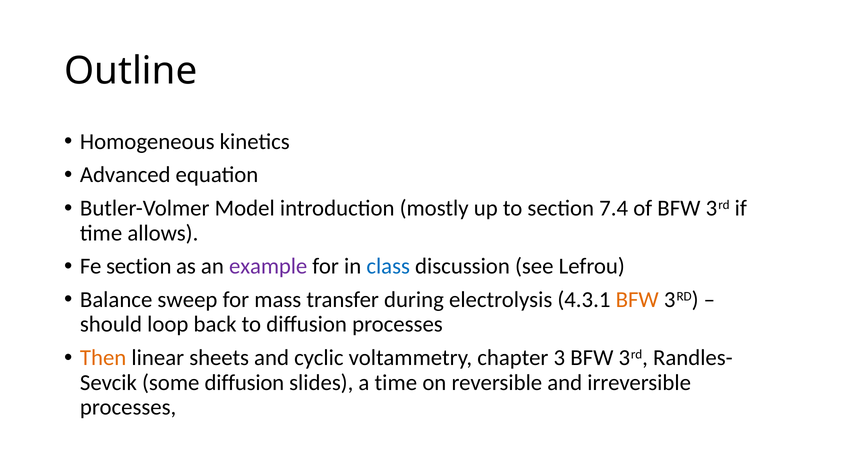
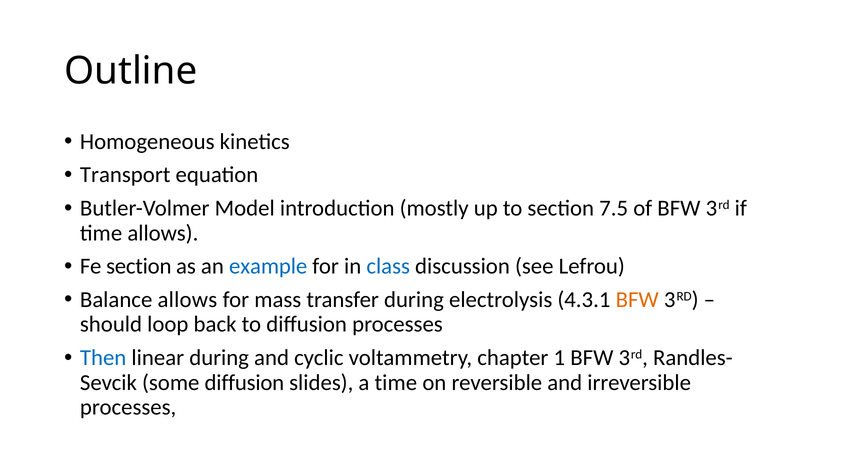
Advanced: Advanced -> Transport
7.4: 7.4 -> 7.5
example colour: purple -> blue
Balance sweep: sweep -> allows
Then colour: orange -> blue
linear sheets: sheets -> during
3: 3 -> 1
